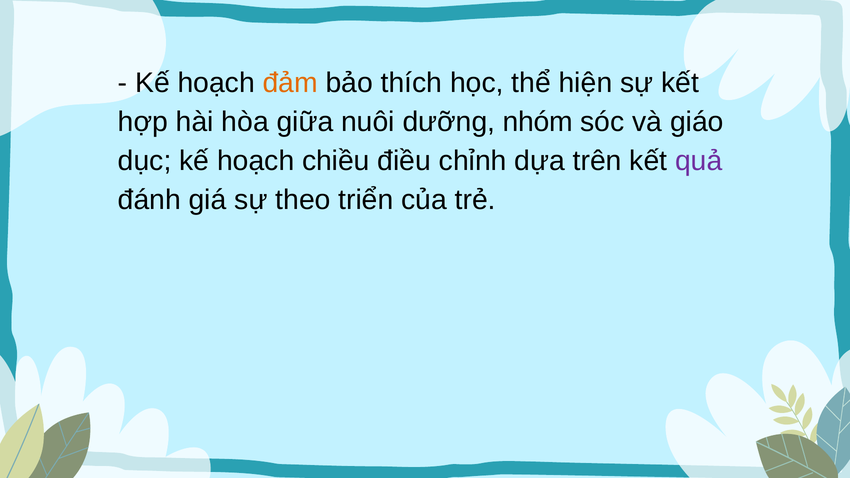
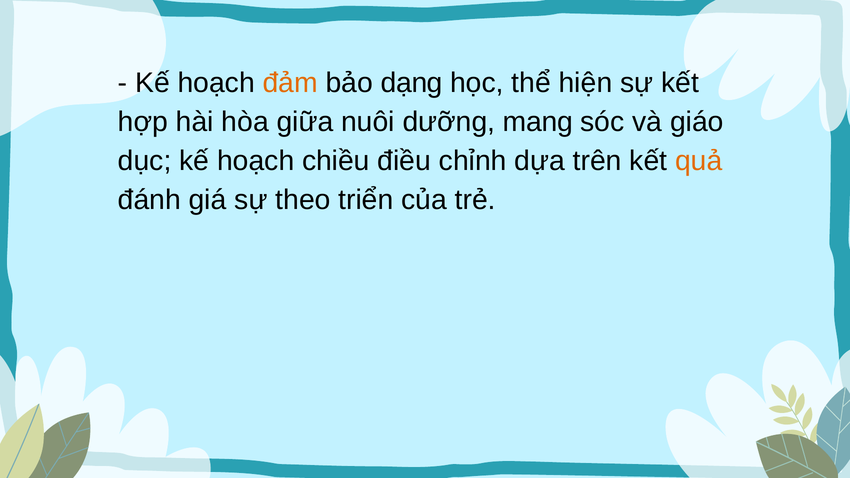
thích: thích -> dạng
nhóm: nhóm -> mang
quả colour: purple -> orange
